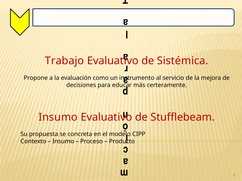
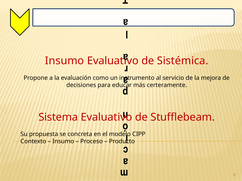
Trabajo at (64, 61): Trabajo -> Insumo
Insumo at (58, 117): Insumo -> Sistema
